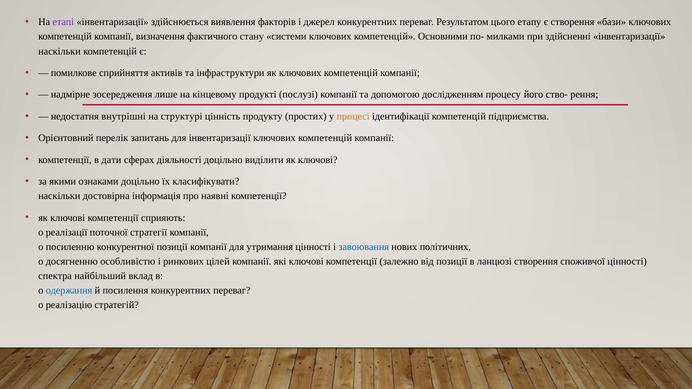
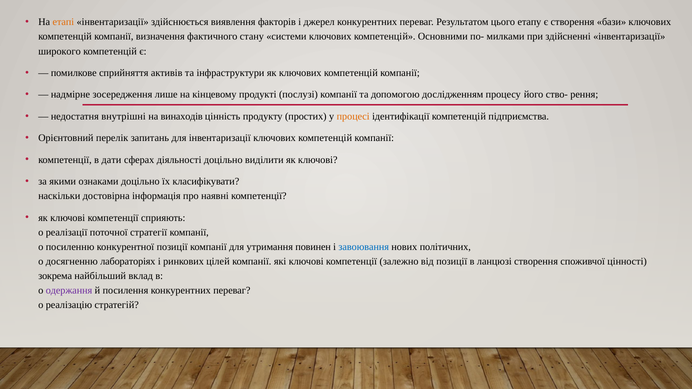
етапі colour: purple -> orange
наскільки at (59, 51): наскільки -> широкого
структурі: структурі -> винаходів
утримання цінності: цінності -> повинен
особливістю: особливістю -> лабораторіях
спектра: спектра -> зокрема
одержання colour: blue -> purple
